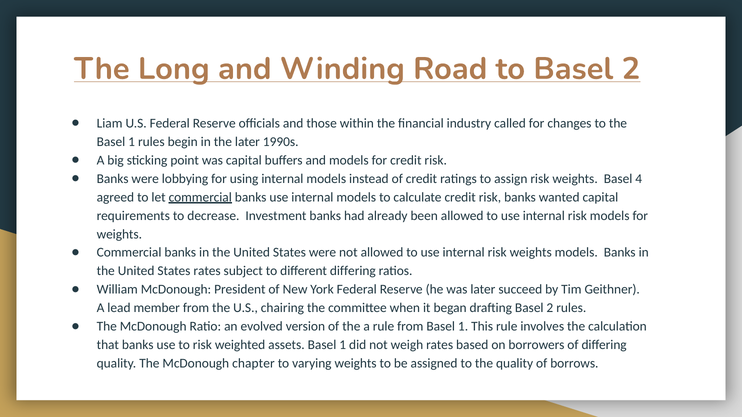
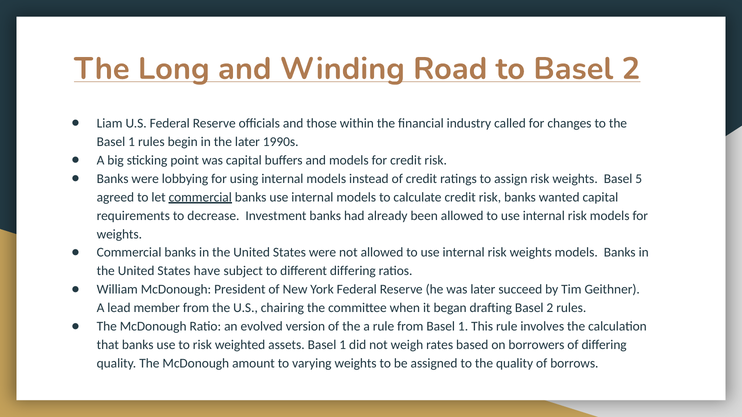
4: 4 -> 5
States rates: rates -> have
chapter: chapter -> amount
